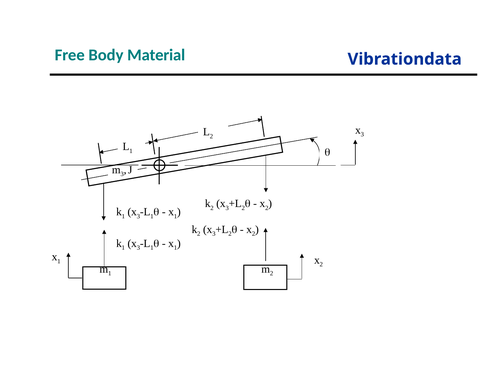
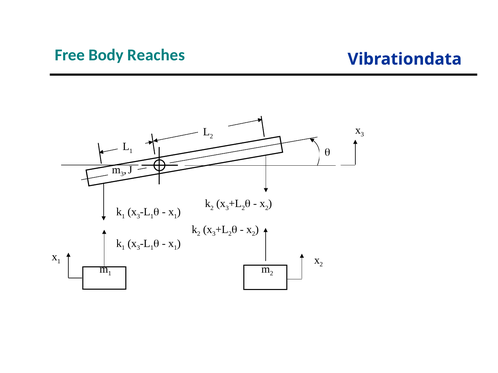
Material: Material -> Reaches
